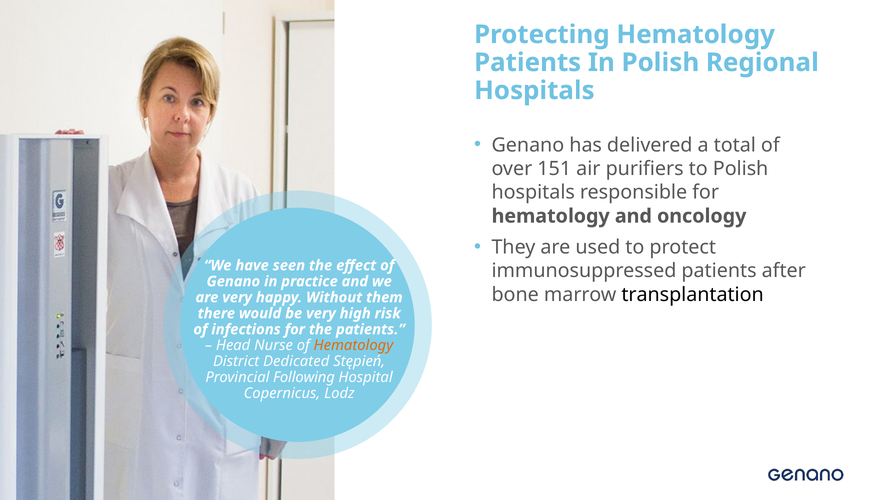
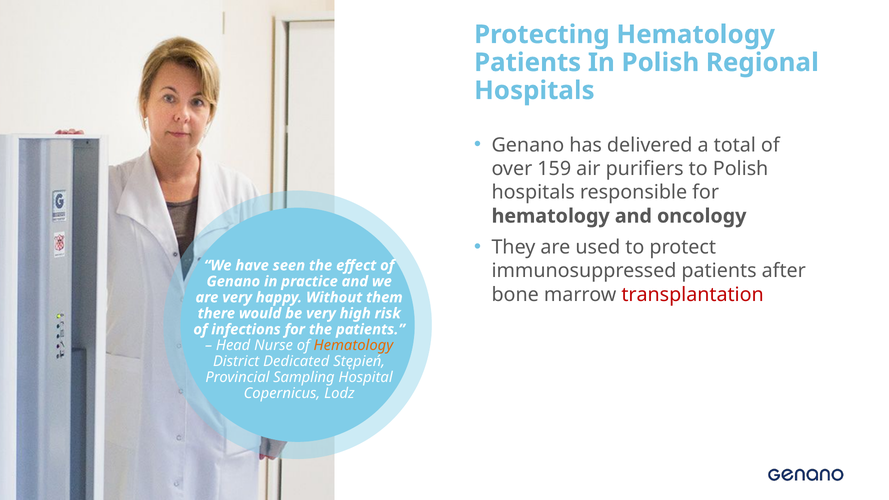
151: 151 -> 159
transplantation colour: black -> red
Following: Following -> Sampling
